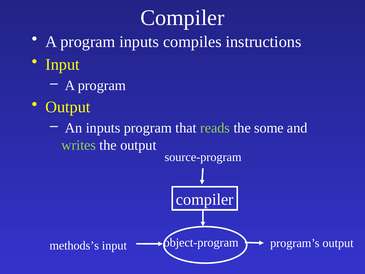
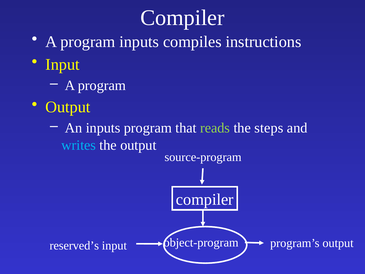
some: some -> steps
writes colour: light green -> light blue
methods’s: methods’s -> reserved’s
